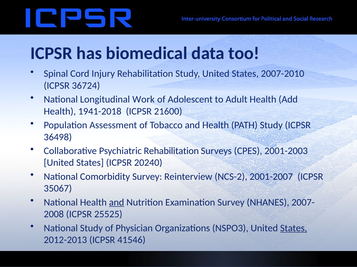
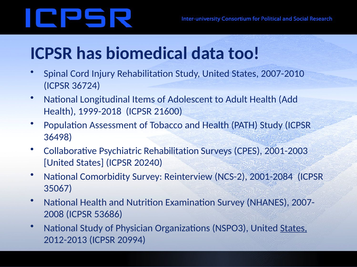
Work: Work -> Items
1941-2018: 1941-2018 -> 1999-2018
2001-2007: 2001-2007 -> 2001-2084
and at (117, 203) underline: present -> none
25525: 25525 -> 53686
41546: 41546 -> 20994
